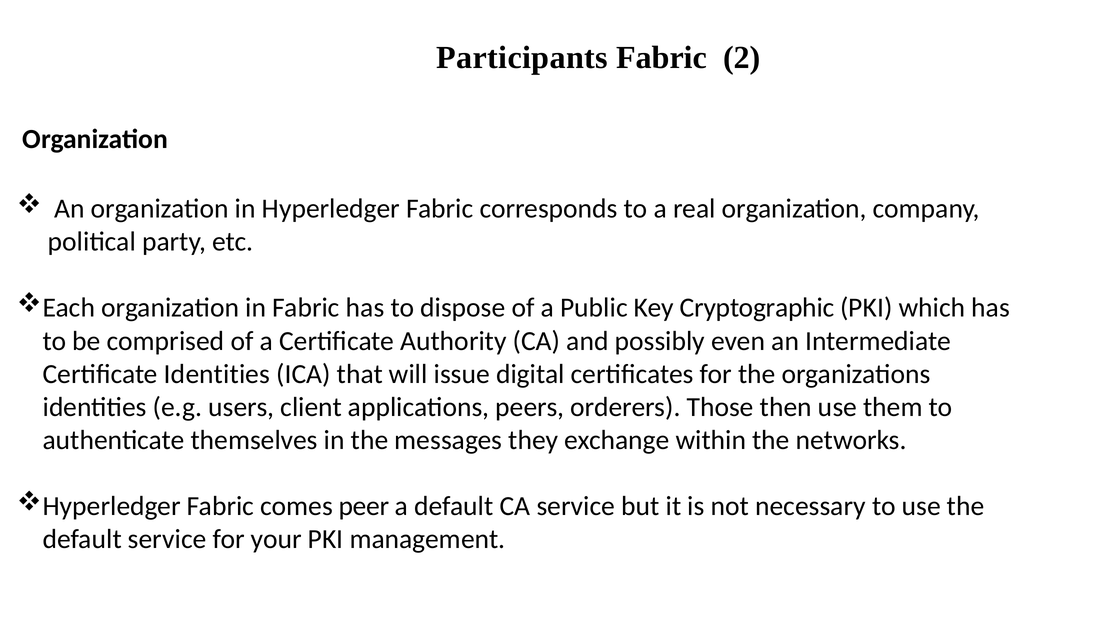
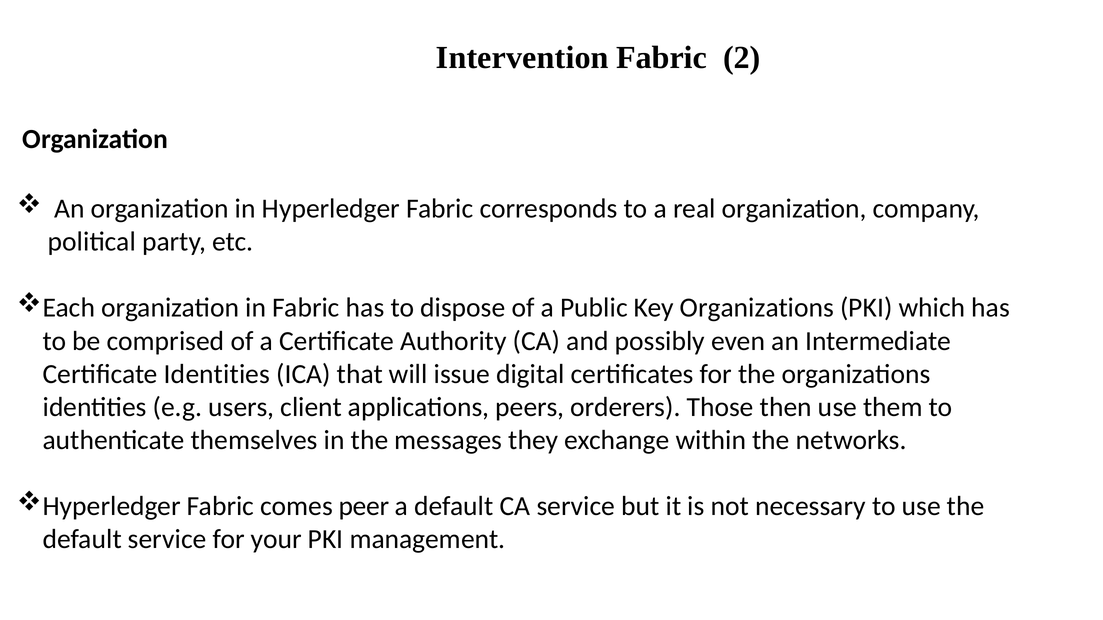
Participants: Participants -> Intervention
Key Cryptographic: Cryptographic -> Organizations
